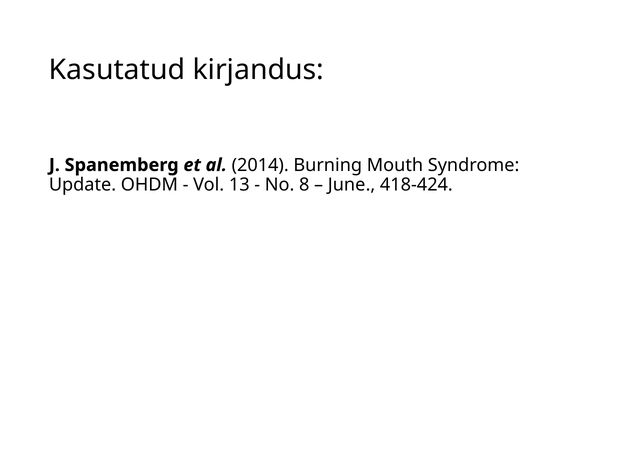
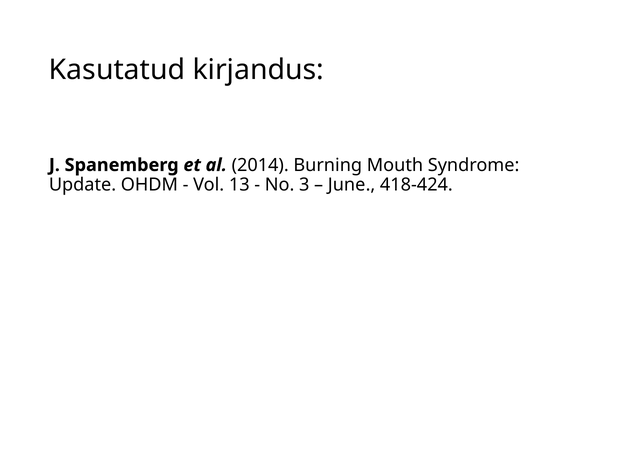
8: 8 -> 3
